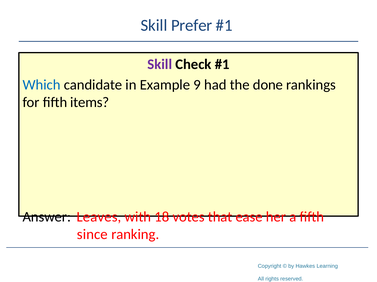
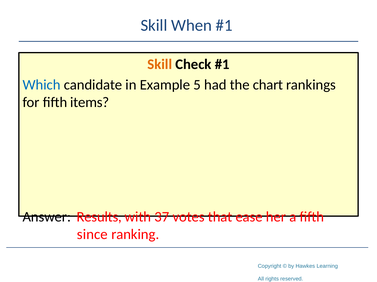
Prefer: Prefer -> When
Skill at (160, 64) colour: purple -> orange
9: 9 -> 5
done: done -> chart
Leaves: Leaves -> Results
18: 18 -> 37
